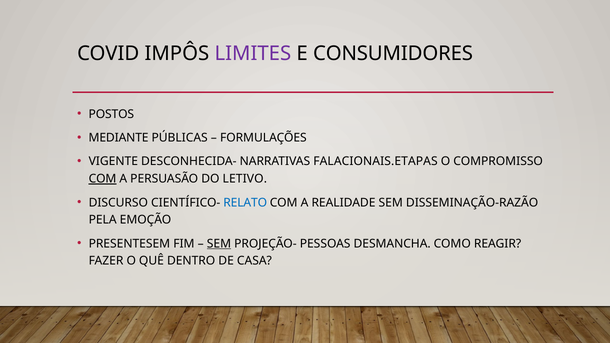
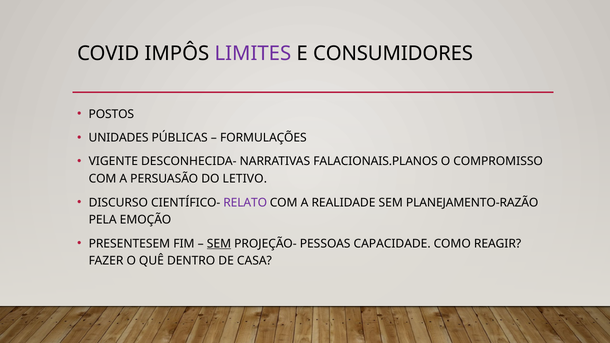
MEDIANTE: MEDIANTE -> UNIDADES
FALACIONAIS.ETAPAS: FALACIONAIS.ETAPAS -> FALACIONAIS.PLANOS
COM at (103, 179) underline: present -> none
RELATO colour: blue -> purple
DISSEMINAÇÃO-RAZÃO: DISSEMINAÇÃO-RAZÃO -> PLANEJAMENTO-RAZÃO
DESMANCHA: DESMANCHA -> CAPACIDADE
